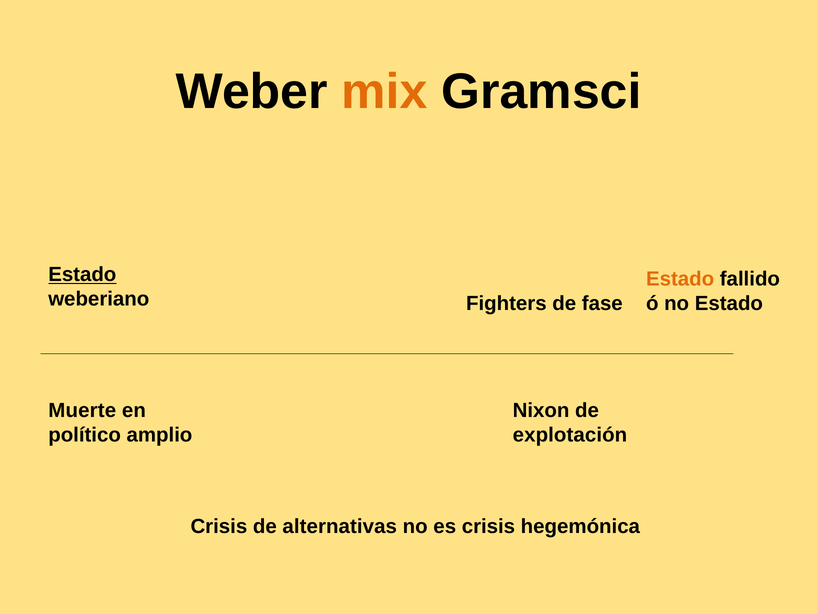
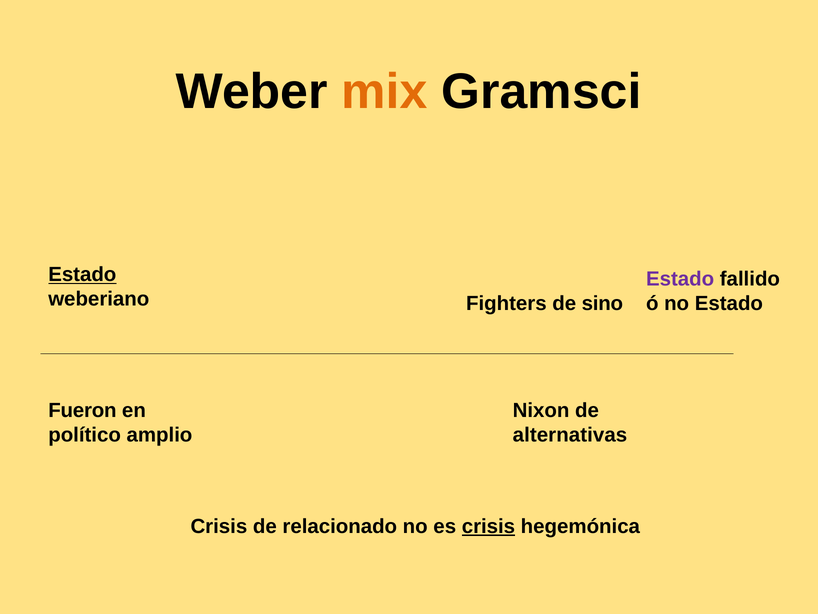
Estado at (680, 279) colour: orange -> purple
fase: fase -> sino
Muerte: Muerte -> Fueron
explotación: explotación -> alternativas
alternativas: alternativas -> relacionado
crisis at (488, 526) underline: none -> present
